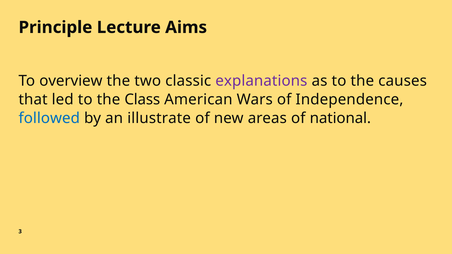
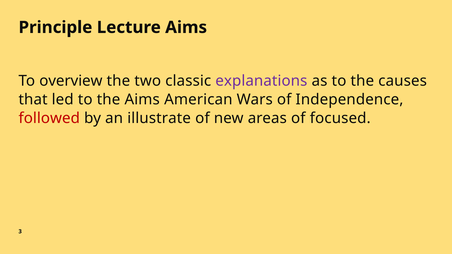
the Class: Class -> Aims
followed colour: blue -> red
national: national -> focused
